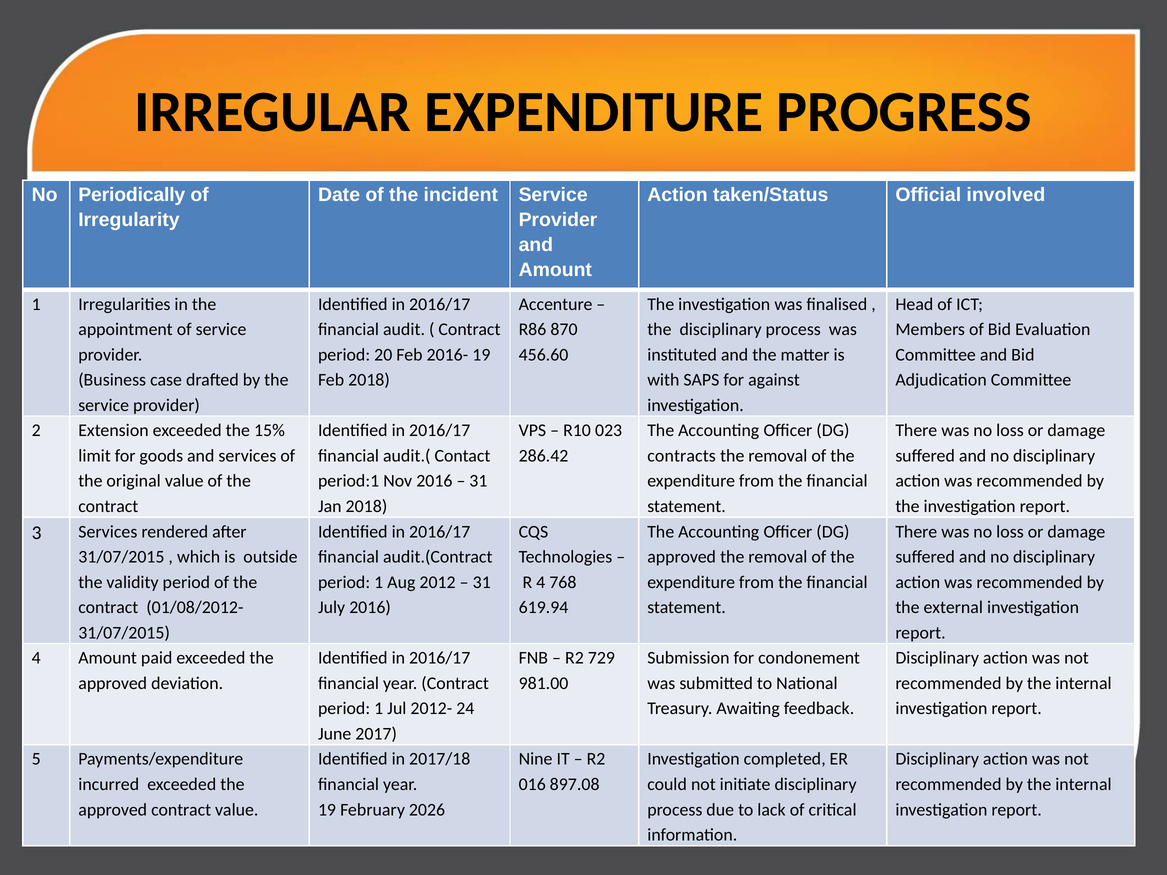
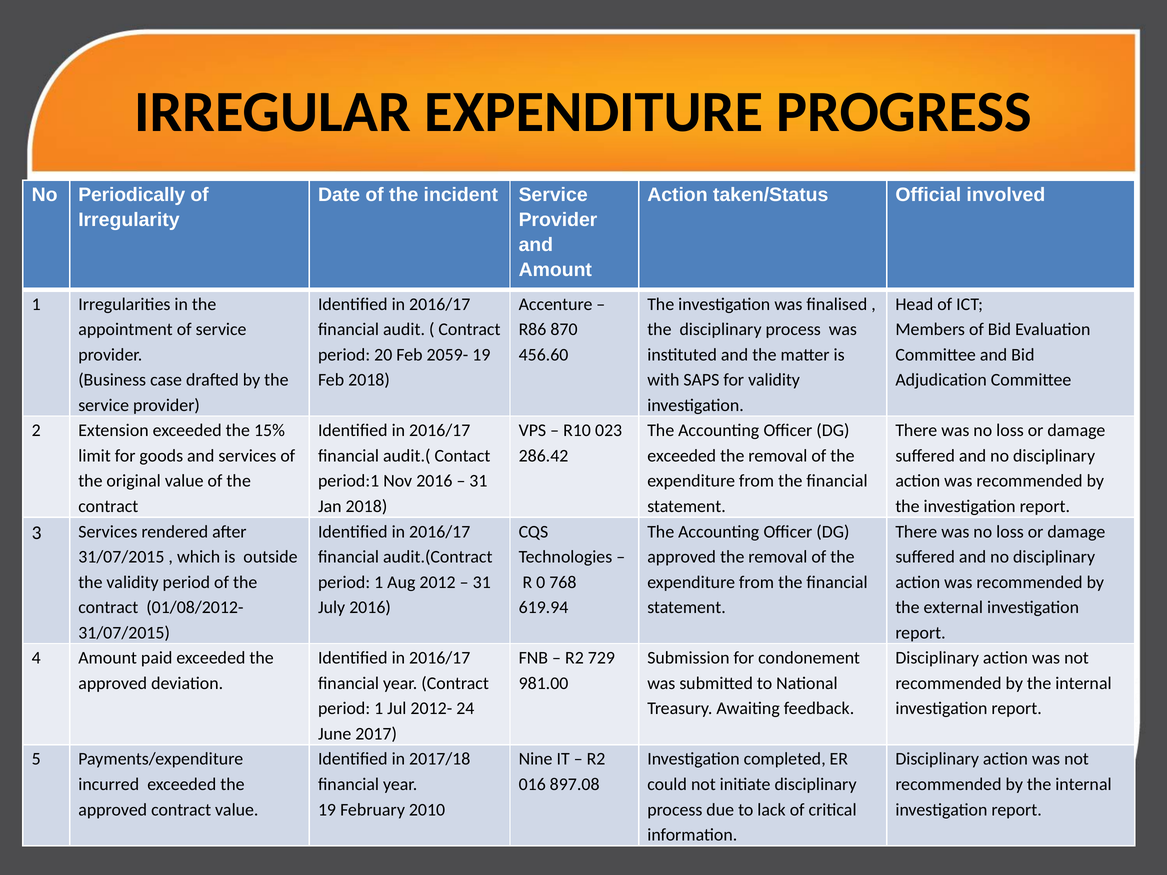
2016-: 2016- -> 2059-
for against: against -> validity
contracts at (682, 456): contracts -> exceeded
R 4: 4 -> 0
2026: 2026 -> 2010
